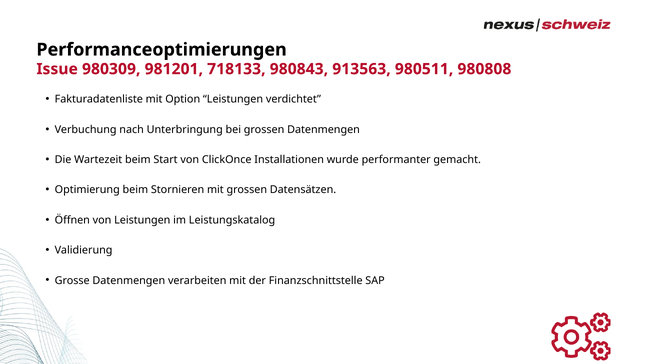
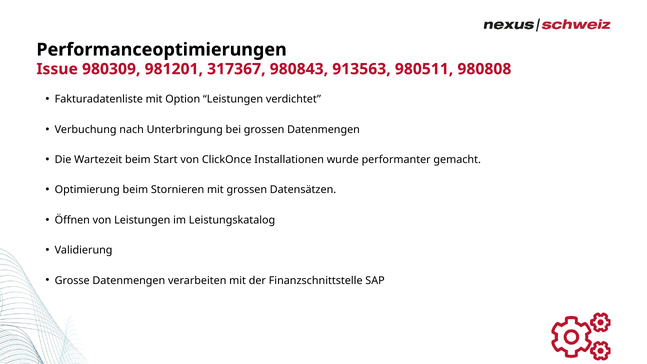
718133: 718133 -> 317367
